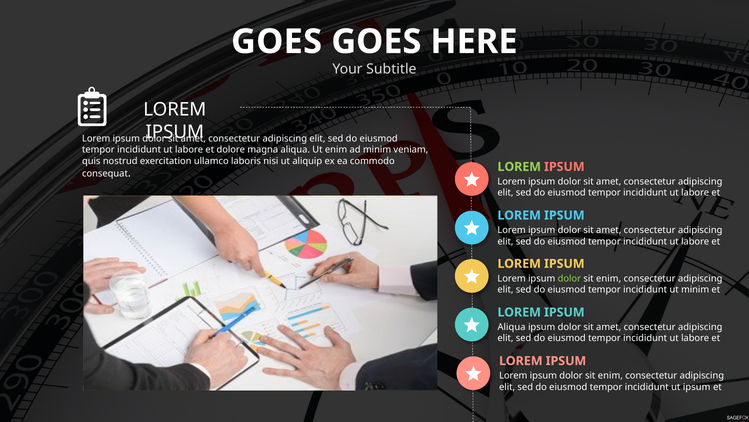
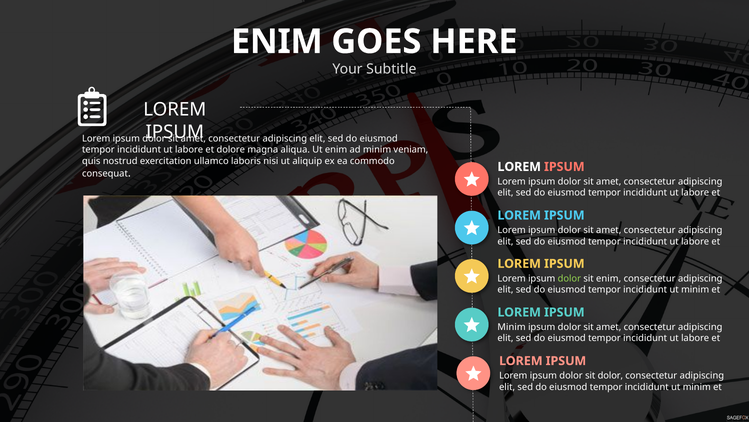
GOES at (277, 42): GOES -> ENIM
LOREM at (519, 167) colour: light green -> white
Aliqua at (512, 327): Aliqua -> Minim
enim at (610, 375): enim -> dolor
ipsum at (697, 386): ipsum -> minim
